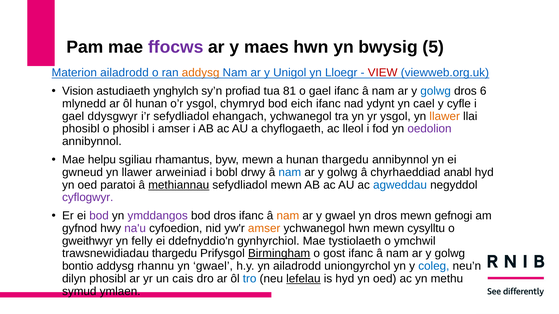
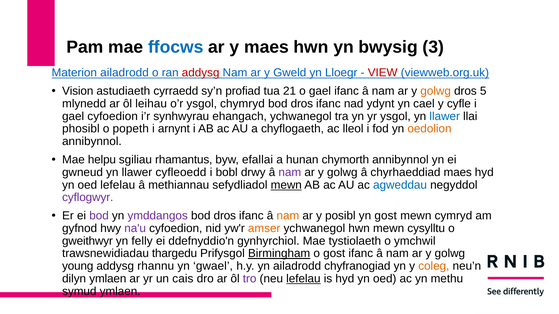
ffocws colour: purple -> blue
5: 5 -> 3
addysg at (201, 73) colour: orange -> red
Unigol: Unigol -> Gweld
ynghylch: ynghylch -> cyrraedd
81: 81 -> 21
golwg at (436, 91) colour: blue -> orange
6: 6 -> 5
ôl hunan: hunan -> leihau
eich at (302, 104): eich -> dros
gael ddysgwyr: ddysgwyr -> cyfoedion
i’r sefydliadol: sefydliadol -> synhwyrau
llawer at (445, 116) colour: orange -> blue
o phosibl: phosibl -> popeth
i amser: amser -> arnynt
oedolion colour: purple -> orange
byw mewn: mewn -> efallai
hunan thargedu: thargedu -> chymorth
arweiniad: arweiniad -> cyfleoedd
nam at (290, 173) colour: blue -> purple
chyrhaeddiad anabl: anabl -> maes
oed paratoi: paratoi -> lefelau
methiannau underline: present -> none
mewn at (286, 185) underline: none -> present
y gwael: gwael -> posibl
yn dros: dros -> gost
gefnogi: gefnogi -> cymryd
bontio: bontio -> young
uniongyrchol: uniongyrchol -> chyfranogiad
coleg colour: blue -> orange
dilyn phosibl: phosibl -> ymlaen
tro colour: blue -> purple
